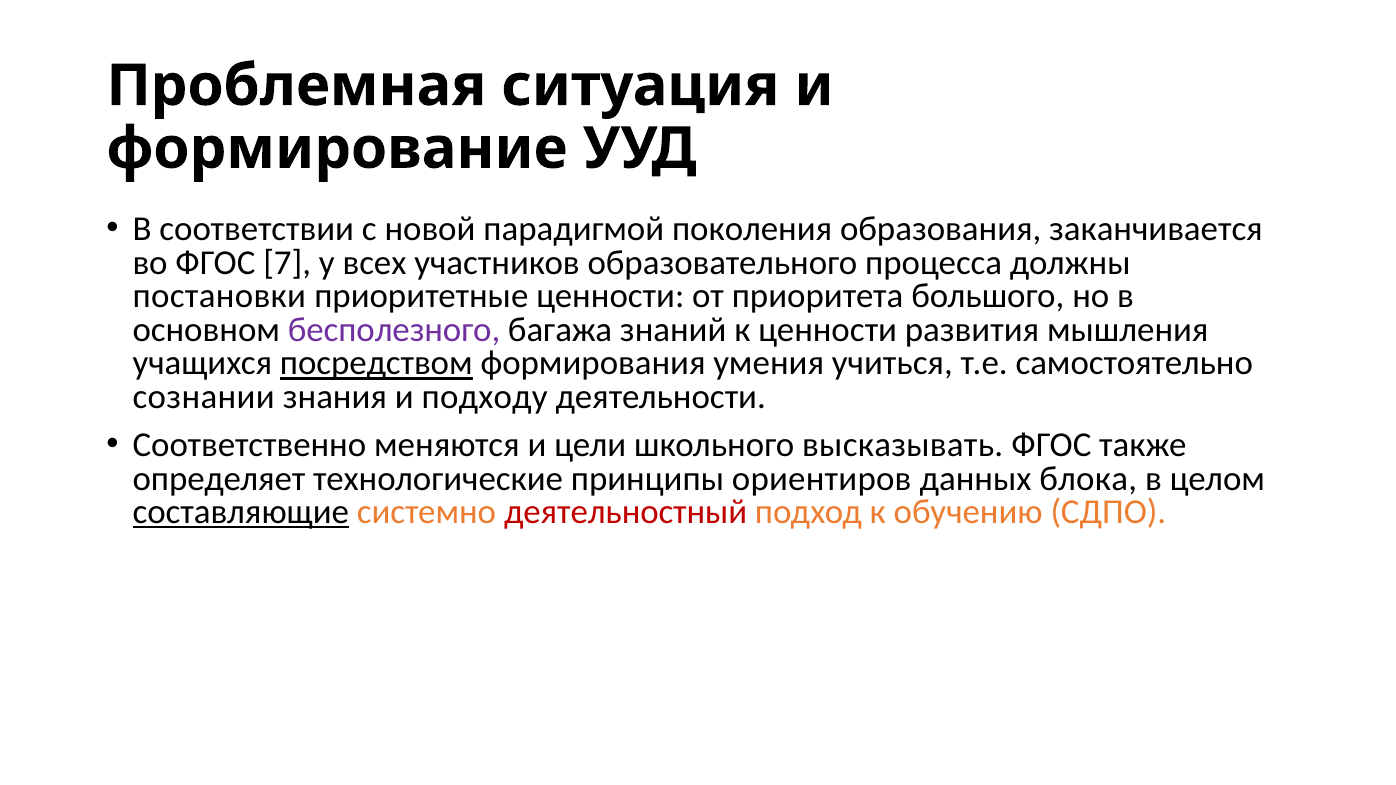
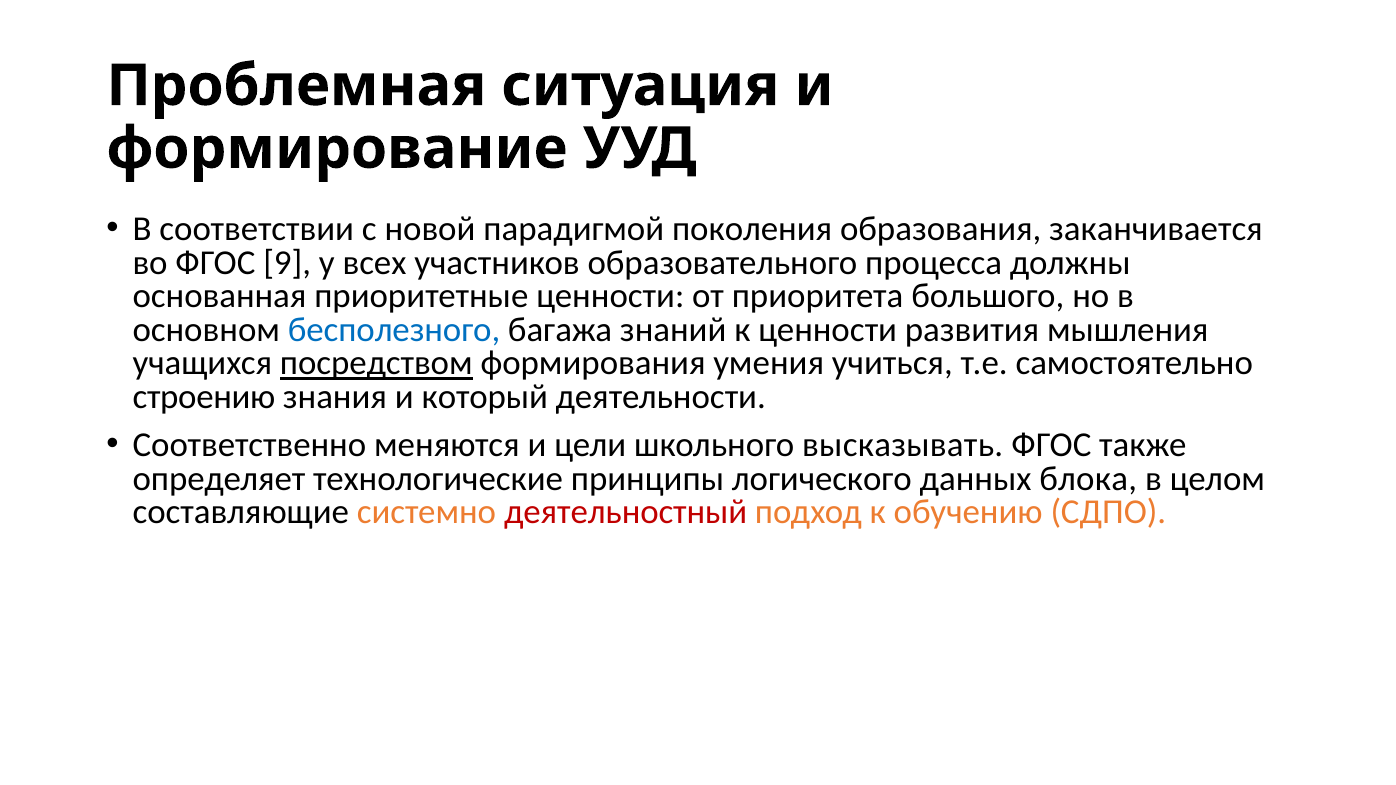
7: 7 -> 9
постановки: постановки -> основанная
бесполезного colour: purple -> blue
сознании: сознании -> строению
подходу: подходу -> который
ориентиров: ориентиров -> логического
составляющие underline: present -> none
